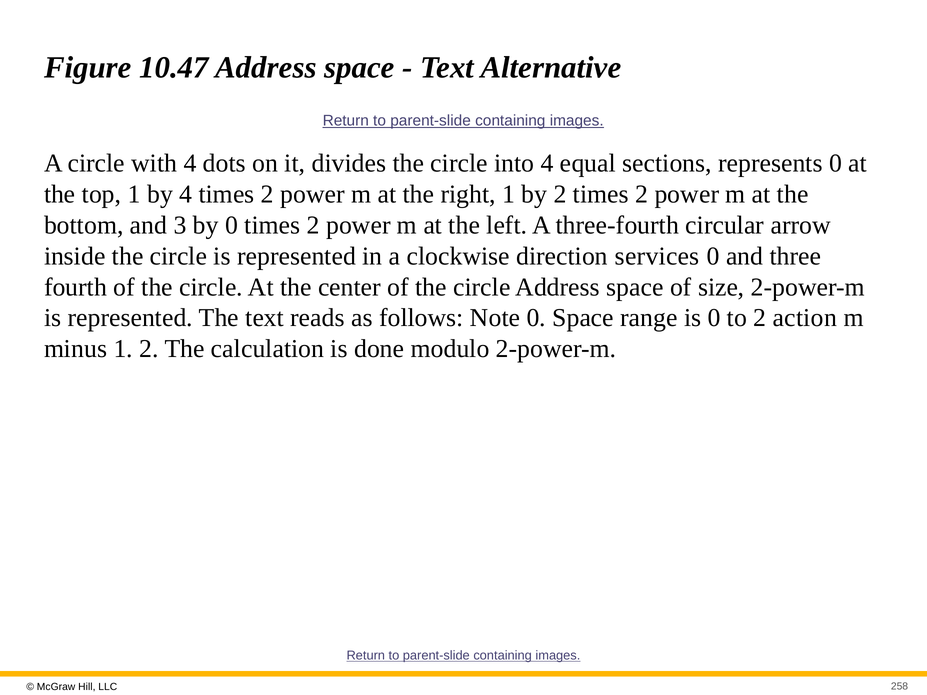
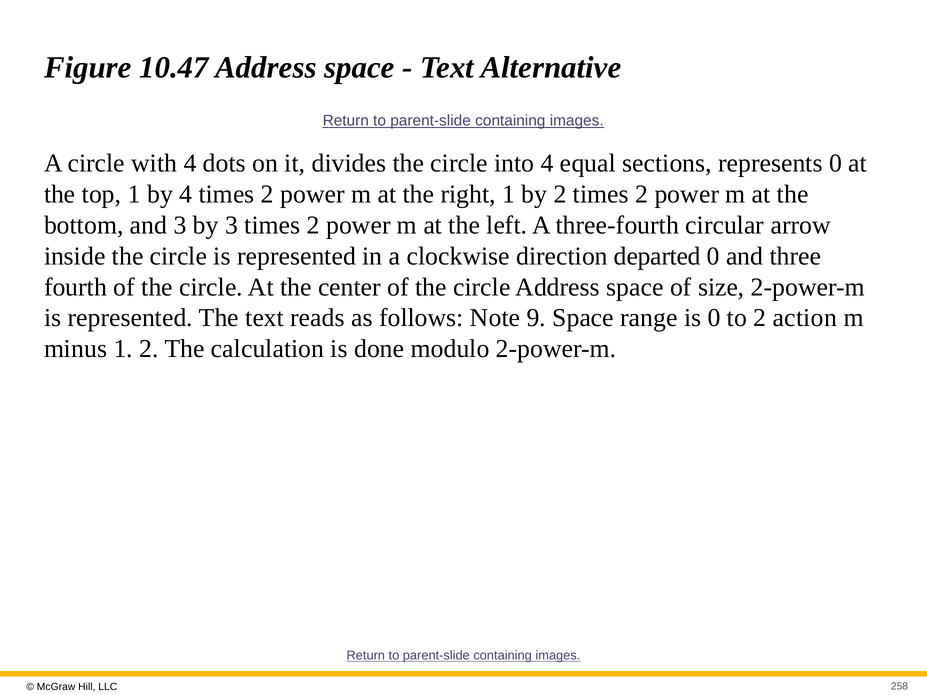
by 0: 0 -> 3
services: services -> departed
Note 0: 0 -> 9
